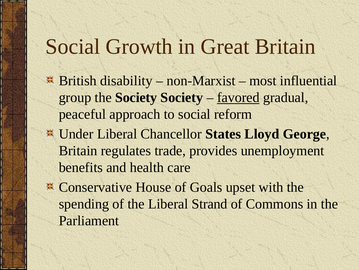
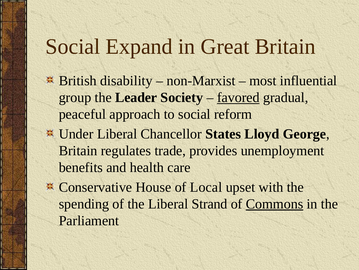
Growth: Growth -> Expand
the Society: Society -> Leader
Goals: Goals -> Local
Commons underline: none -> present
